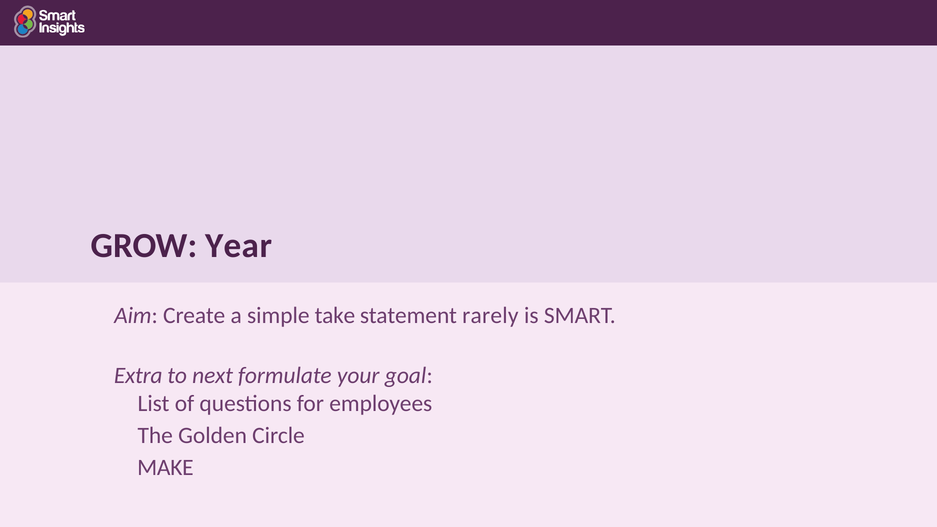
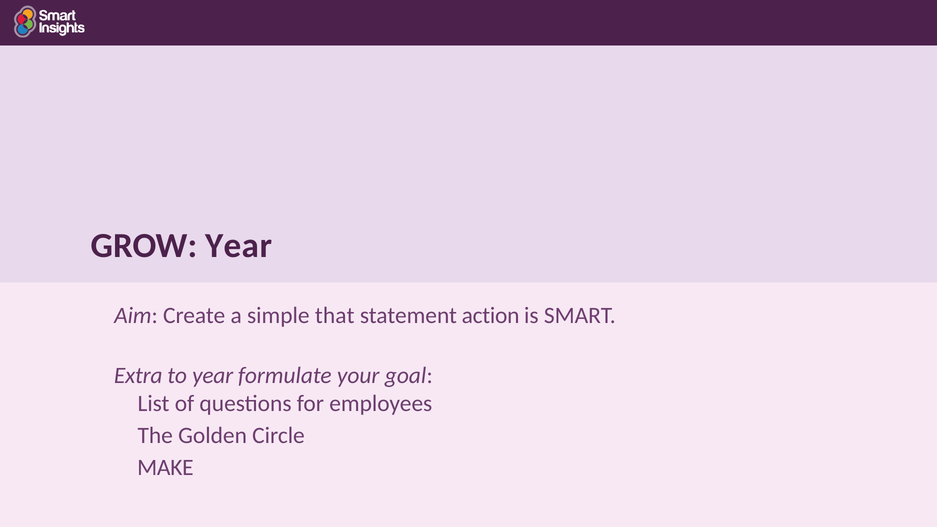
take: take -> that
rarely: rarely -> action
to next: next -> year
